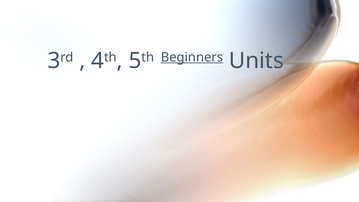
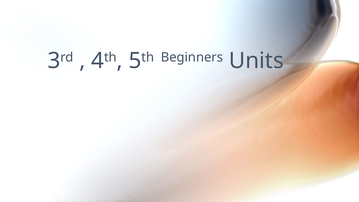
Beginners underline: present -> none
